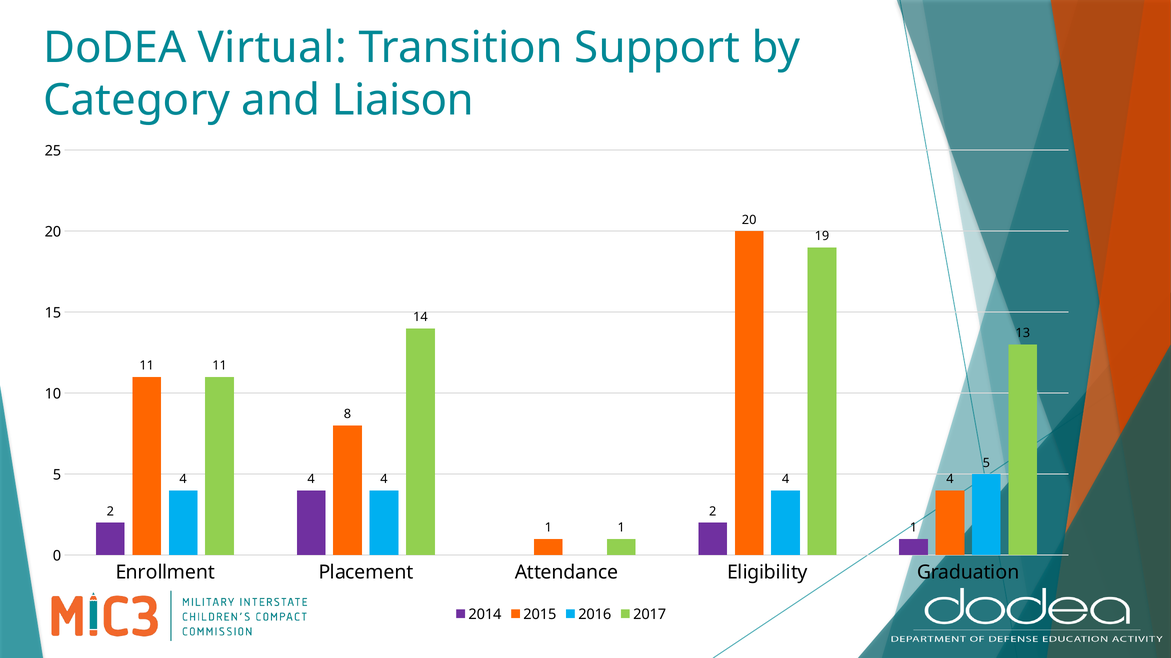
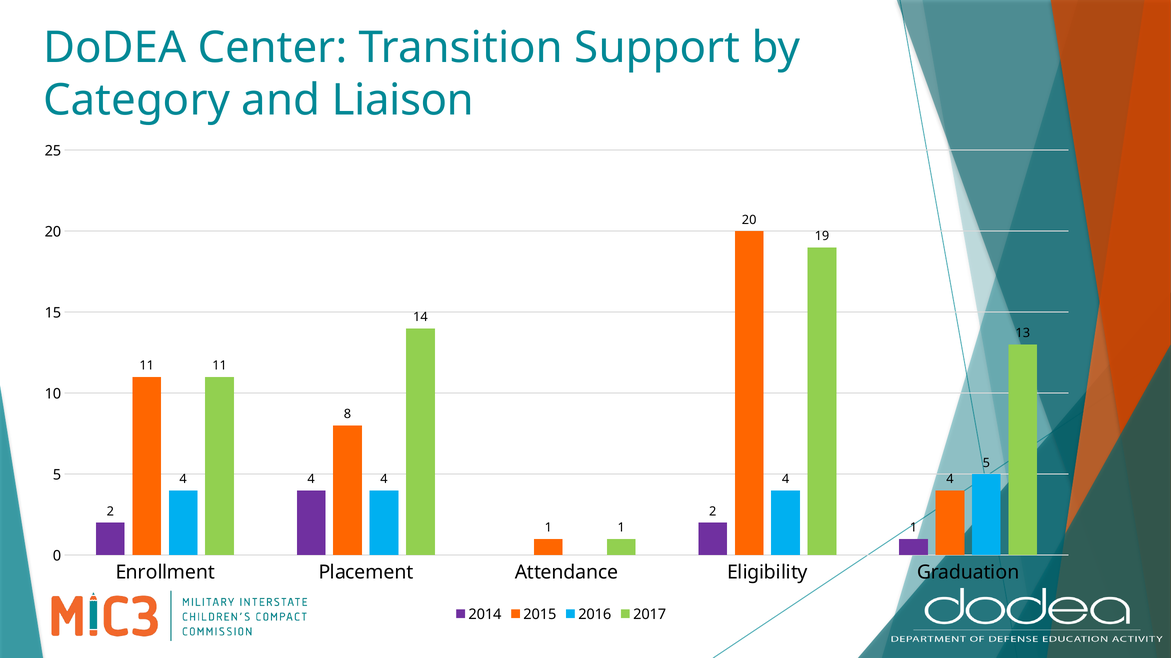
Virtual: Virtual -> Center
